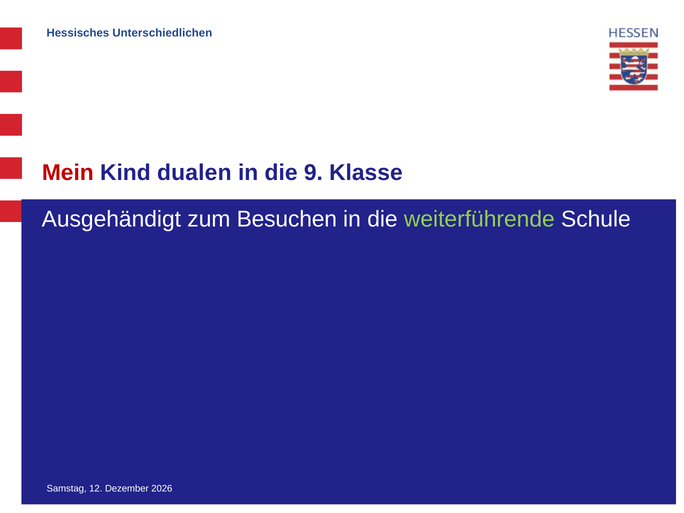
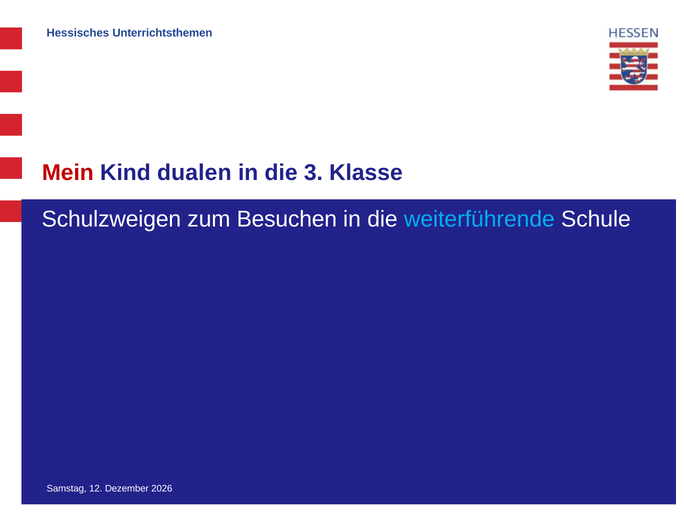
Unterschiedlichen: Unterschiedlichen -> Unterrichtsthemen
9: 9 -> 3
Ausgehändigt: Ausgehändigt -> Schulzweigen
weiterführende colour: light green -> light blue
